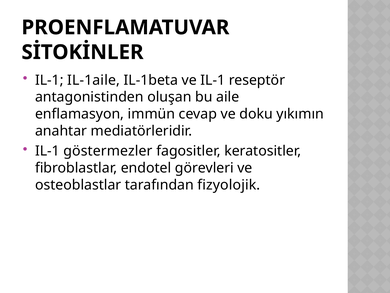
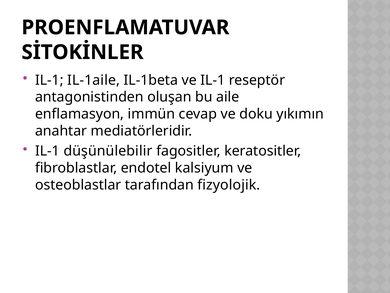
göstermezler: göstermezler -> düşünülebilir
görevleri: görevleri -> kalsiyum
